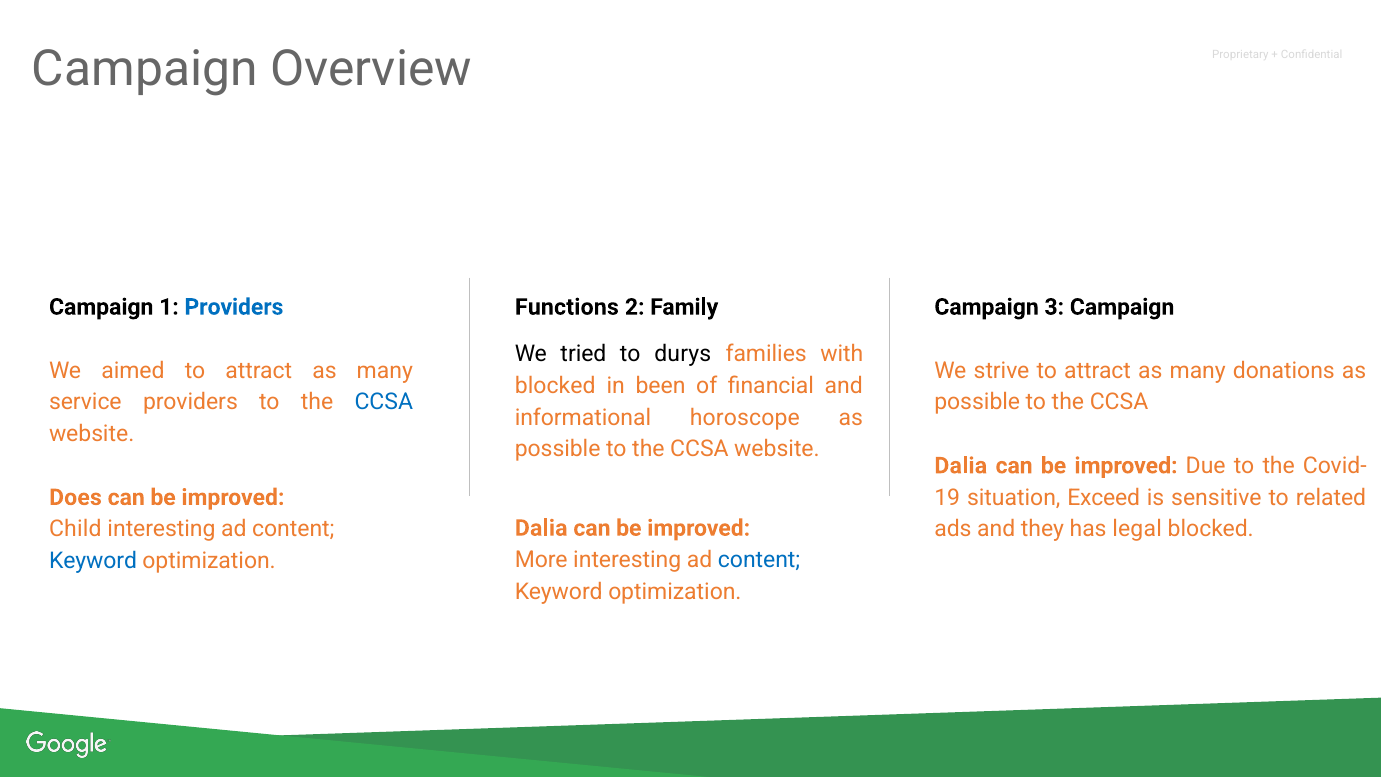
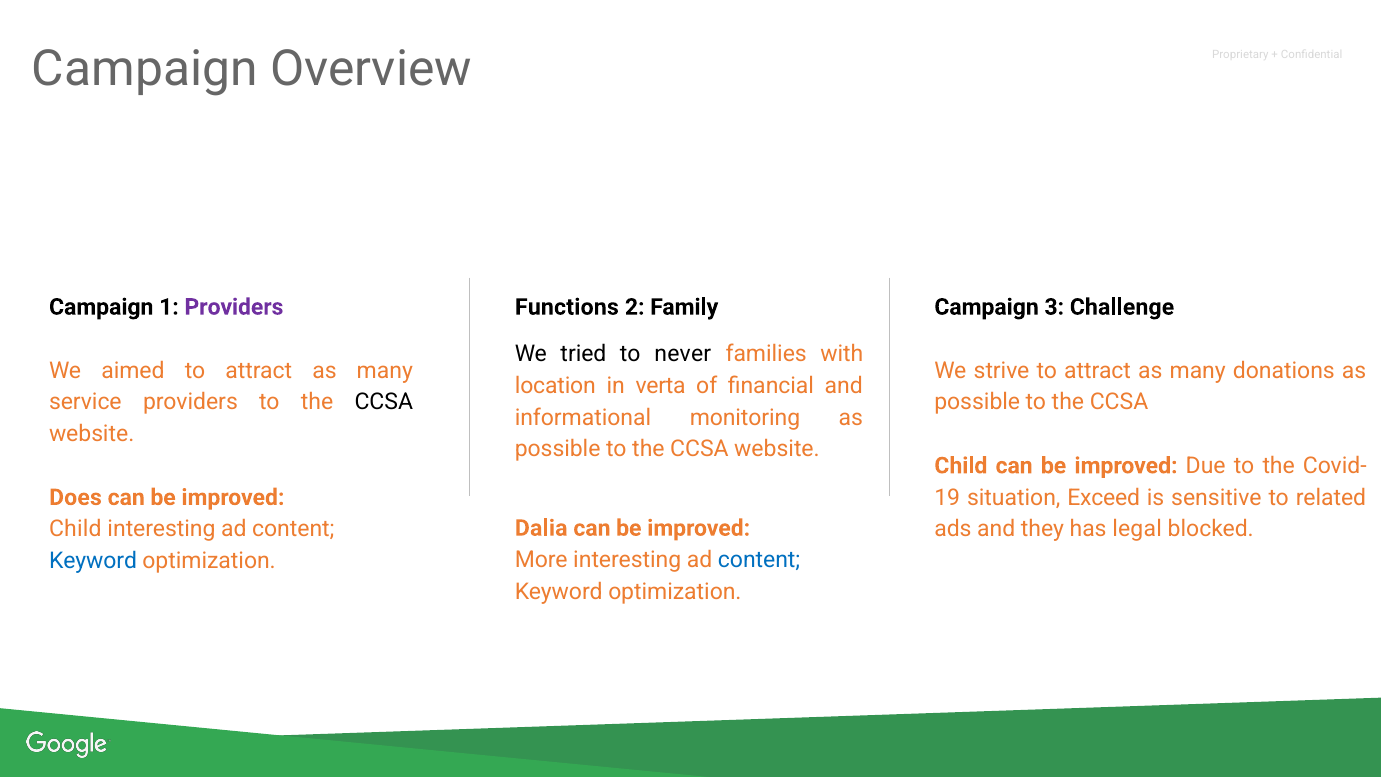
Providers at (234, 307) colour: blue -> purple
3 Campaign: Campaign -> Challenge
durys: durys -> never
blocked at (555, 386): blocked -> location
been: been -> verta
CCSA at (384, 402) colour: blue -> black
horoscope: horoscope -> monitoring
Dalia at (961, 466): Dalia -> Child
